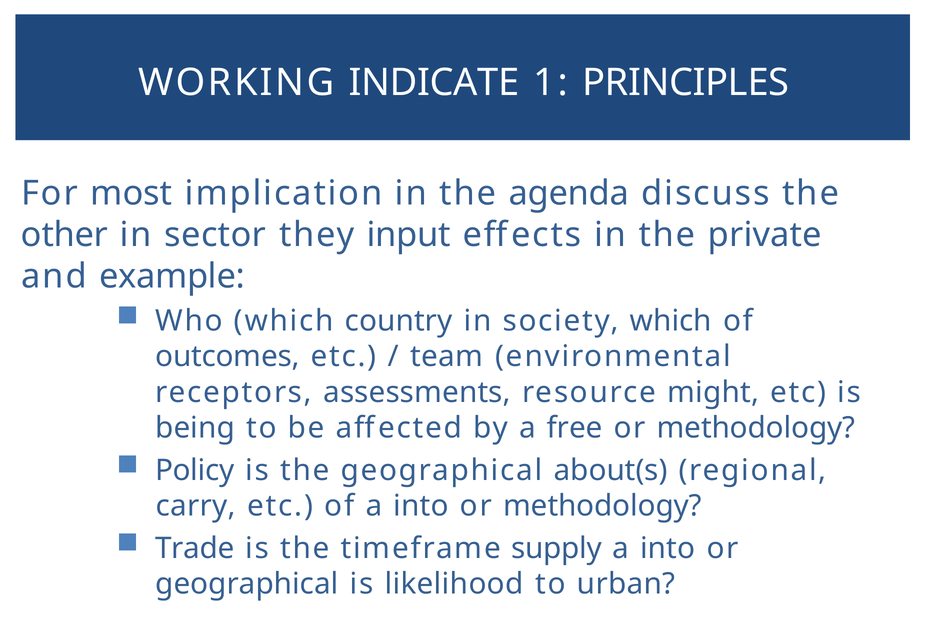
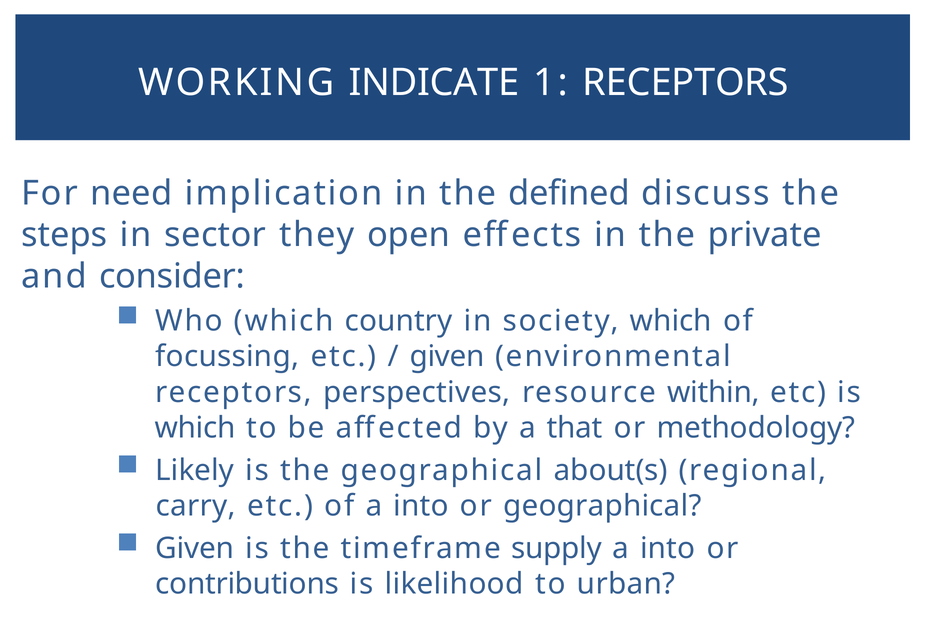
1 PRINCIPLES: PRINCIPLES -> RECEPTORS
most: most -> need
agenda: agenda -> defined
other: other -> steps
input: input -> open
example: example -> consider
outcomes: outcomes -> focussing
team at (447, 357): team -> given
assessments: assessments -> perspectives
might: might -> within
being at (195, 428): being -> which
free: free -> that
Policy: Policy -> Likely
methodology at (602, 506): methodology -> geographical
Trade at (195, 549): Trade -> Given
geographical at (247, 584): geographical -> contributions
